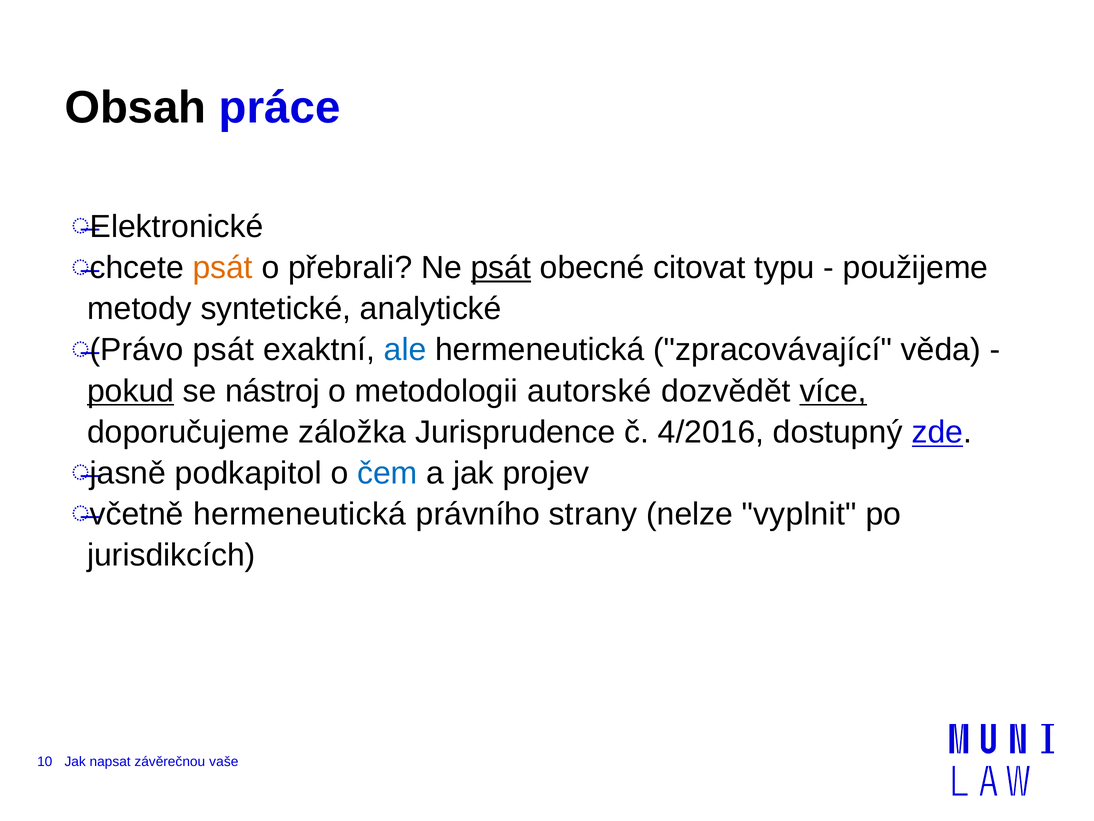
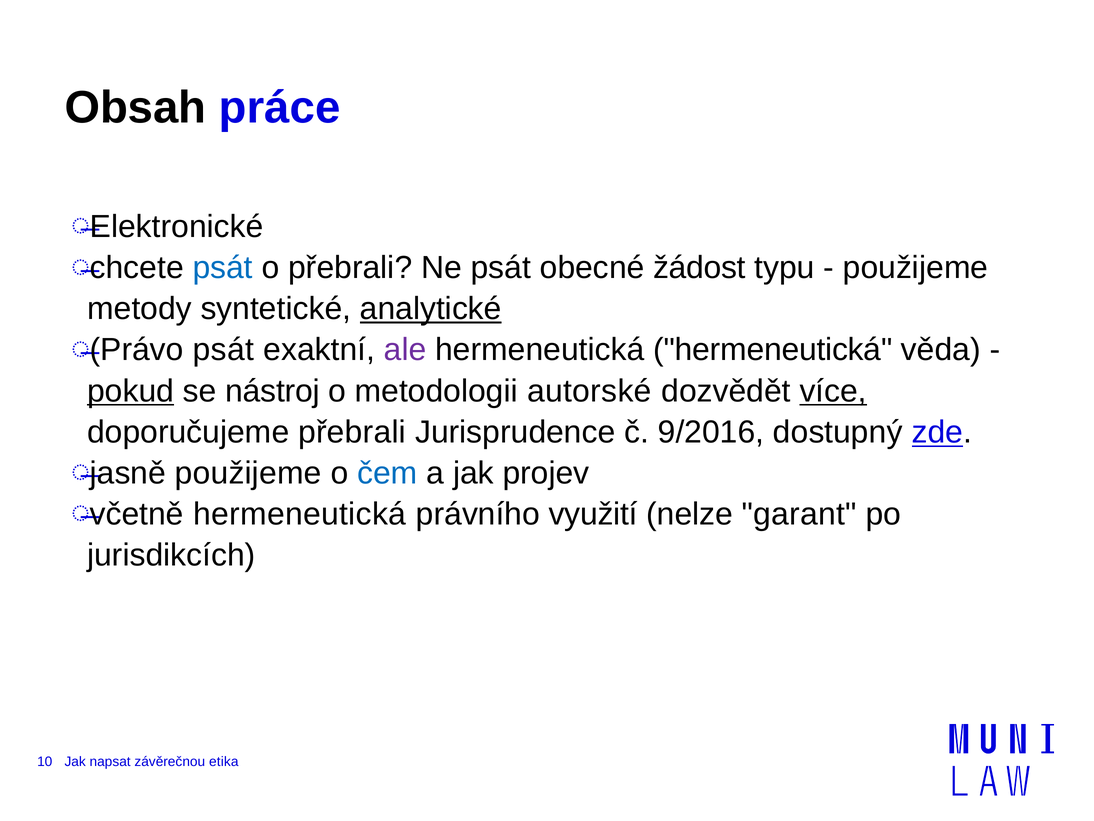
psát at (223, 268) colour: orange -> blue
psát at (501, 268) underline: present -> none
citovat: citovat -> žádost
analytické underline: none -> present
ale colour: blue -> purple
hermeneutická zpracovávající: zpracovávající -> hermeneutická
doporučujeme záložka: záložka -> přebrali
4/2016: 4/2016 -> 9/2016
jasně podkapitol: podkapitol -> použijeme
strany: strany -> využití
vyplnit: vyplnit -> garant
vaše: vaše -> etika
